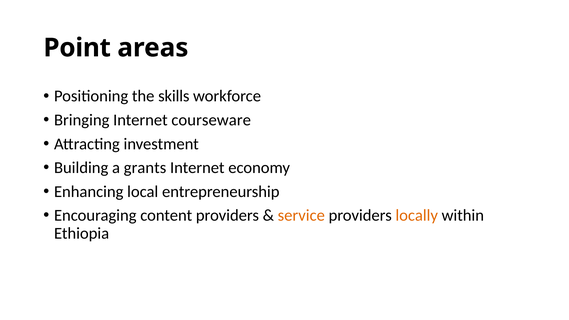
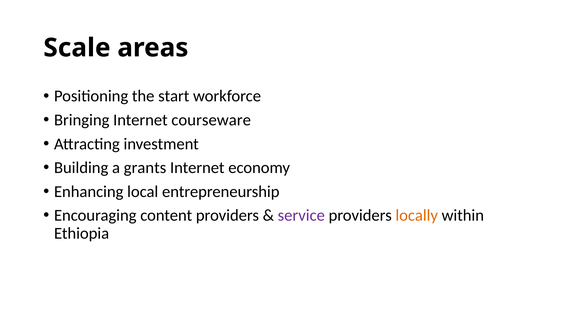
Point: Point -> Scale
skills: skills -> start
service colour: orange -> purple
